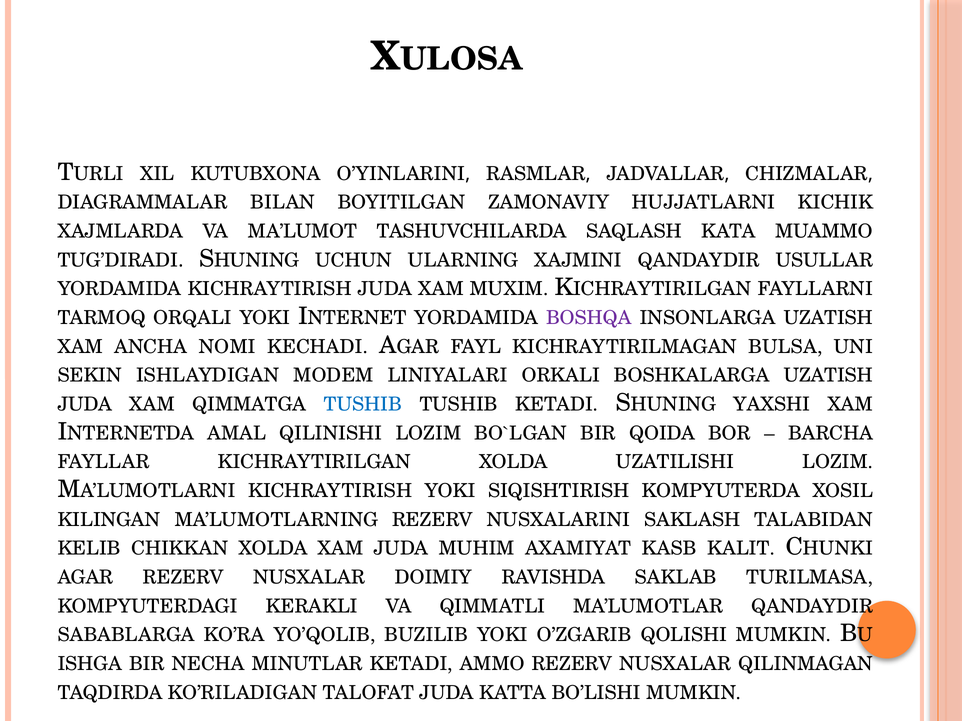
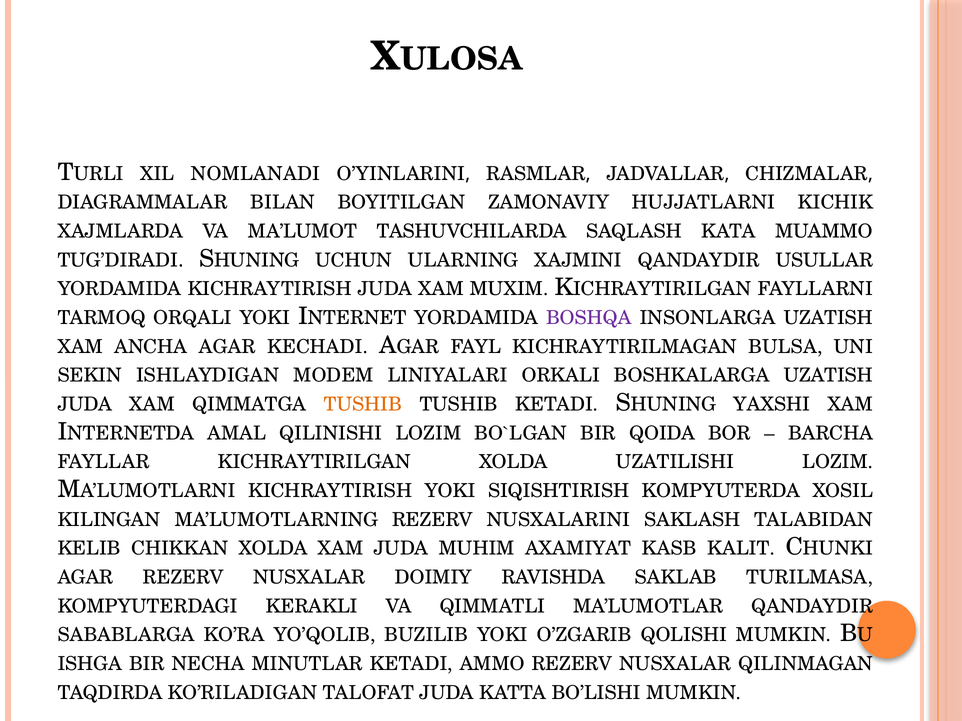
KUTUBXONA: KUTUBXONA -> NOMLANADI
ANCHA NOMI: NOMI -> AGAR
TUSHIB at (363, 405) colour: blue -> orange
